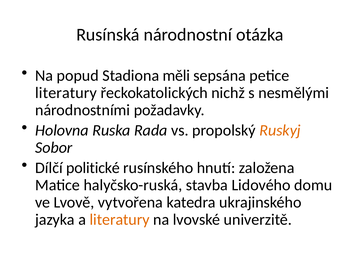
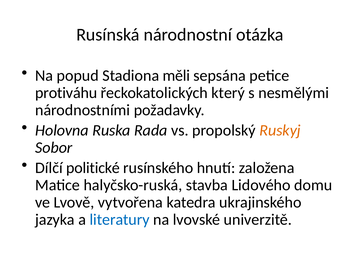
literatury at (66, 93): literatury -> protiváhu
nichž: nichž -> který
literatury at (120, 220) colour: orange -> blue
